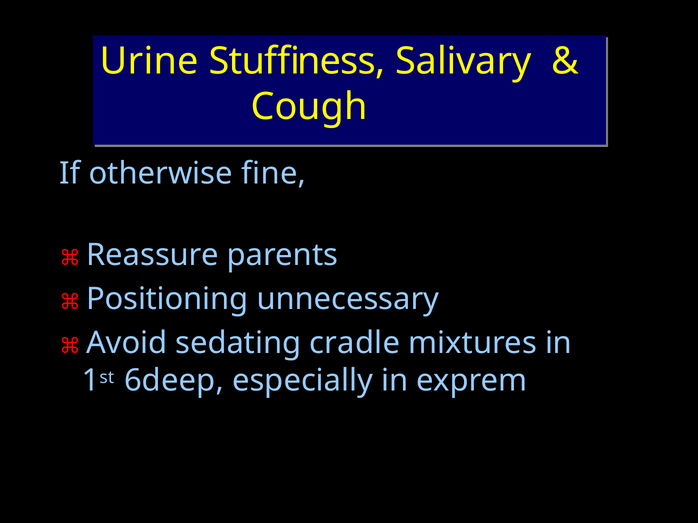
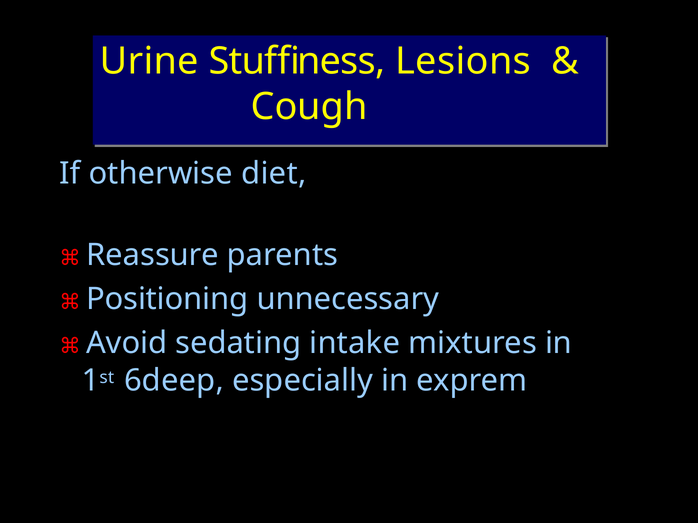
Salivary: Salivary -> Lesions
fine: fine -> diet
cradle: cradle -> intake
